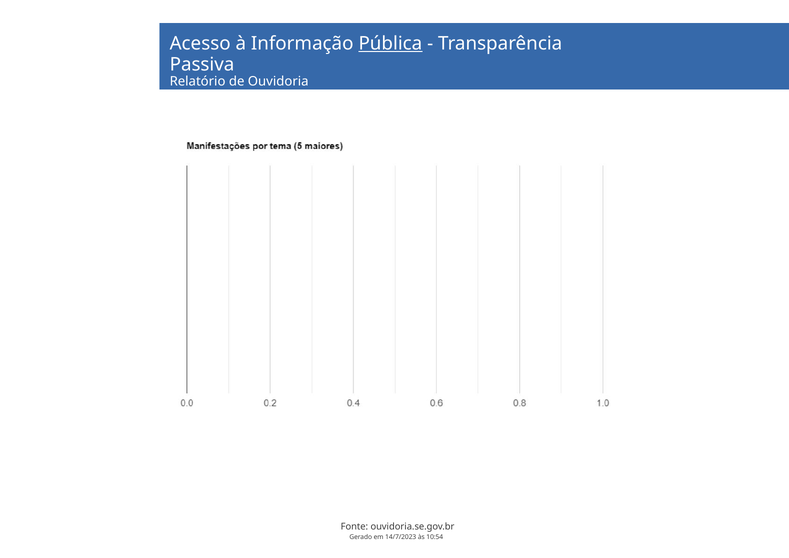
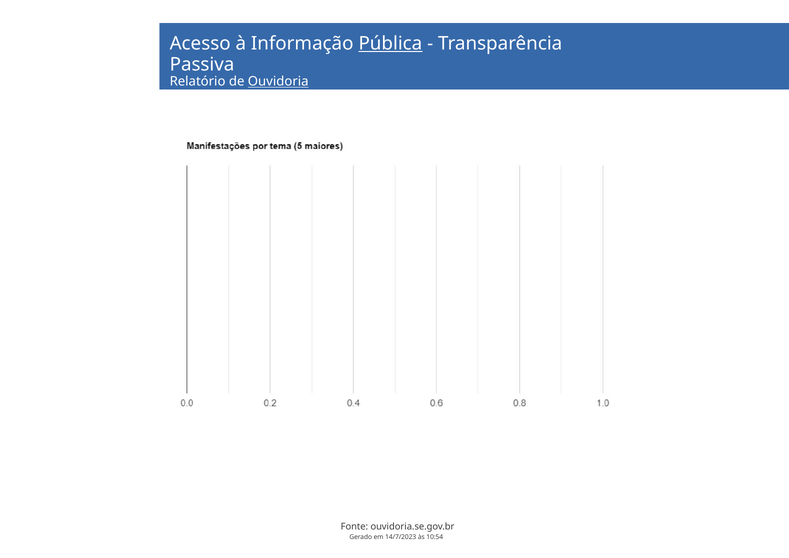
Ouvidoria underline: none -> present
